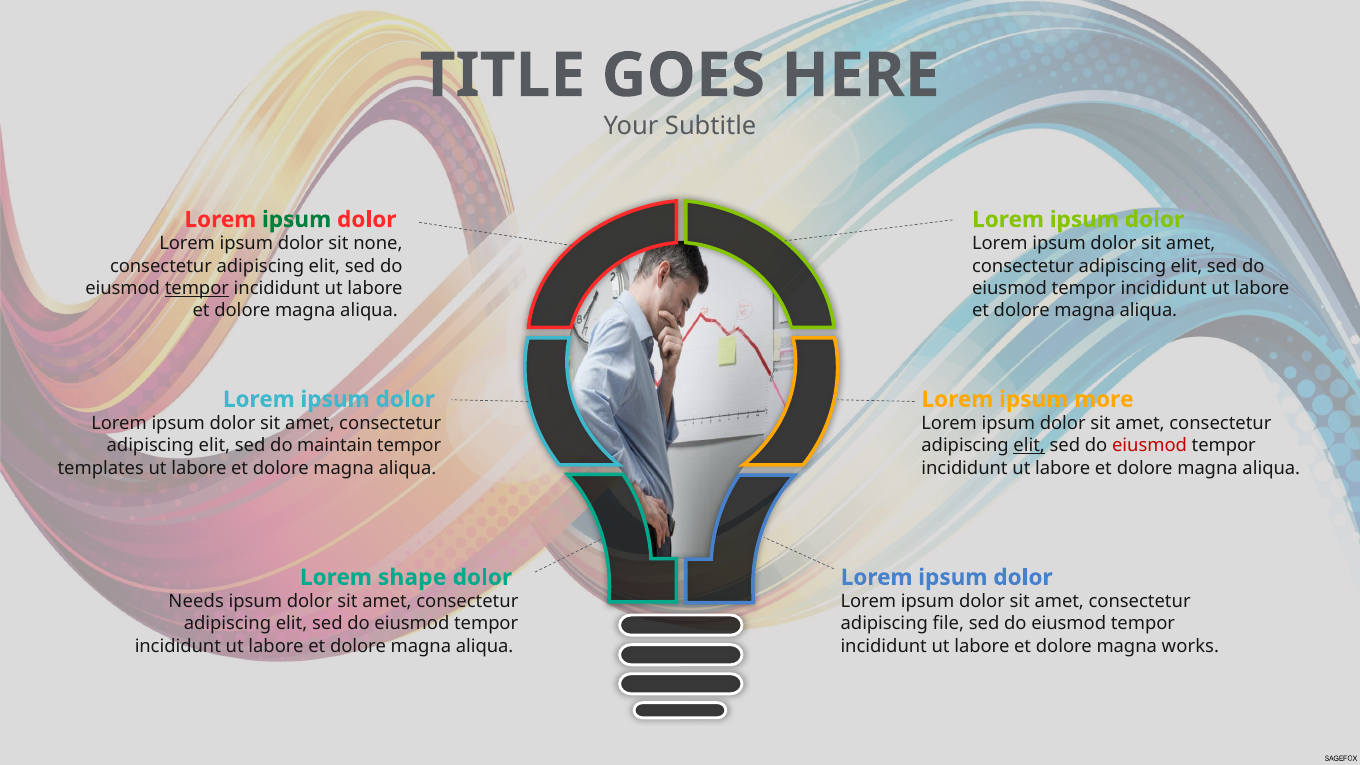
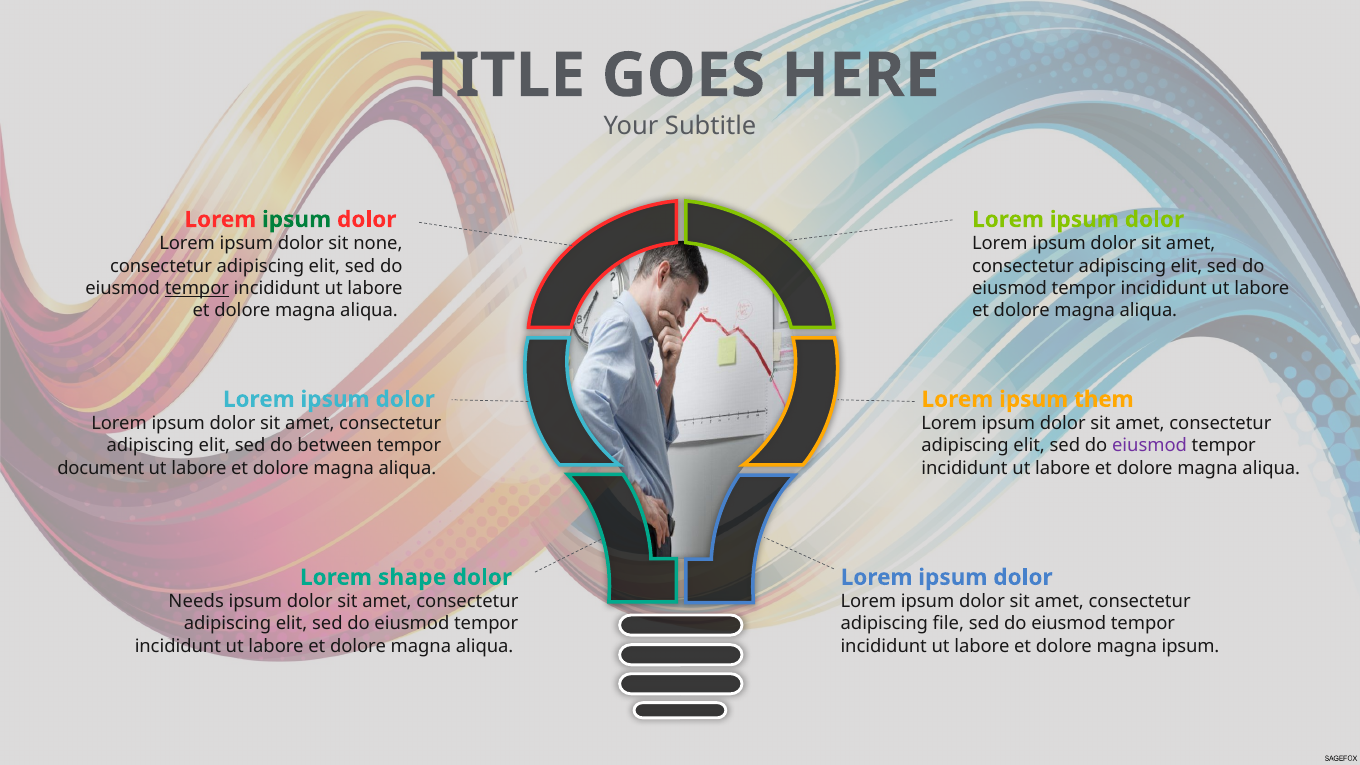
more: more -> them
maintain: maintain -> between
elit at (1029, 446) underline: present -> none
eiusmod at (1150, 446) colour: red -> purple
templates: templates -> document
magna works: works -> ipsum
